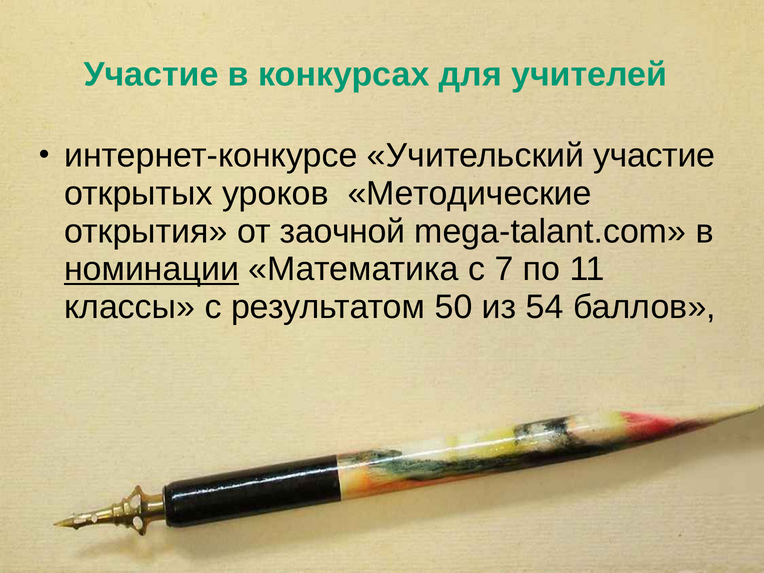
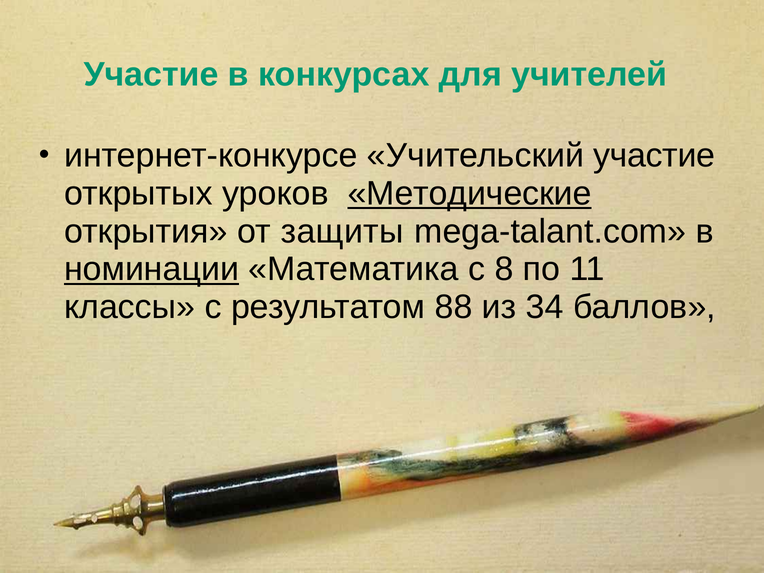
Методические underline: none -> present
заочной: заочной -> защиты
7: 7 -> 8
50: 50 -> 88
54: 54 -> 34
